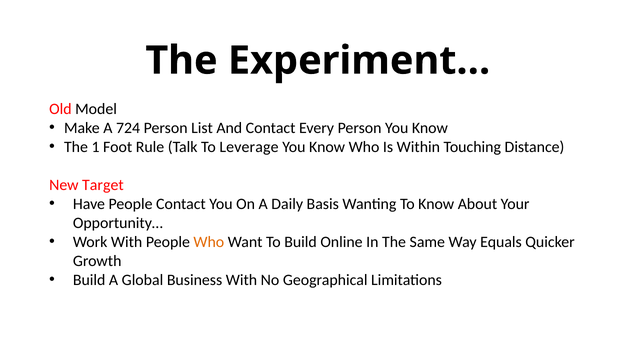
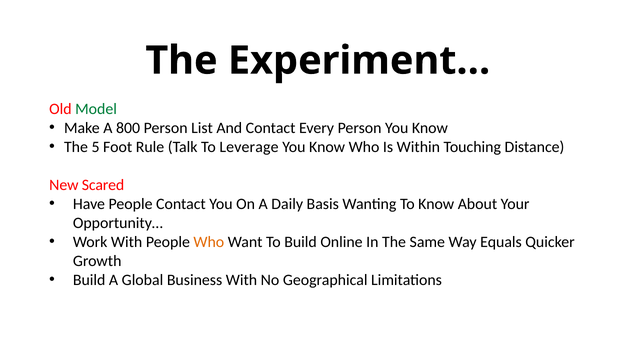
Model colour: black -> green
724: 724 -> 800
1: 1 -> 5
Target: Target -> Scared
